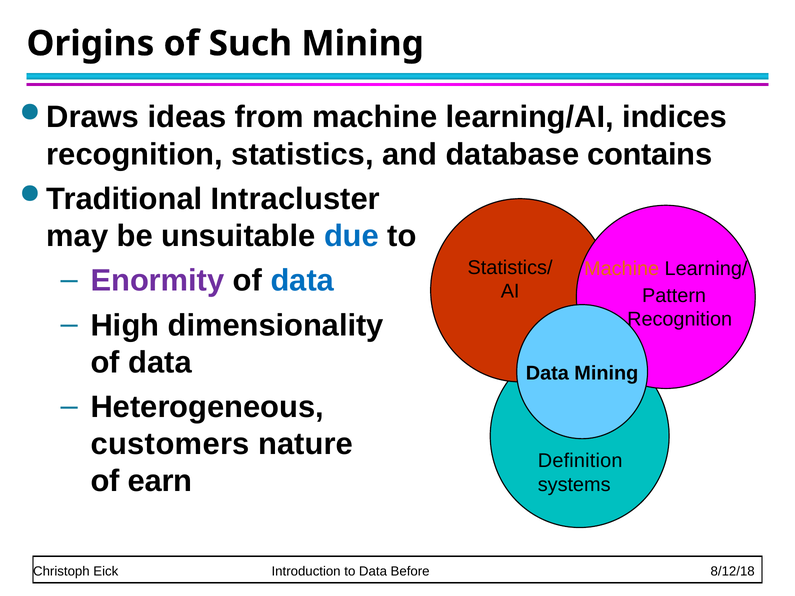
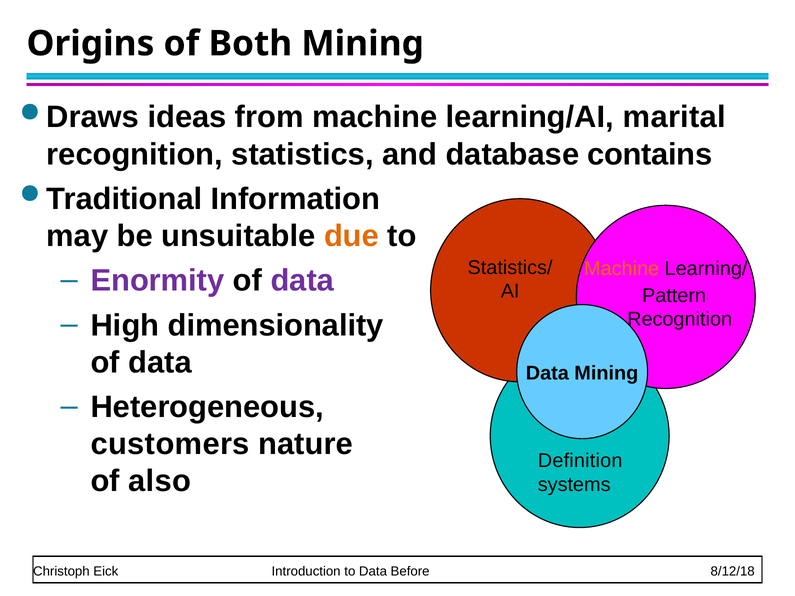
Such: Such -> Both
indices: indices -> marital
Intracluster: Intracluster -> Information
due colour: blue -> orange
data at (302, 281) colour: blue -> purple
earn: earn -> also
